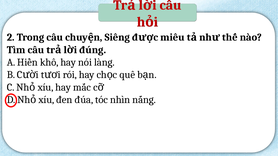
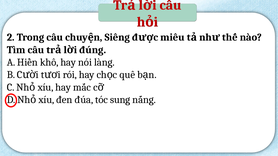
nhìn: nhìn -> sung
